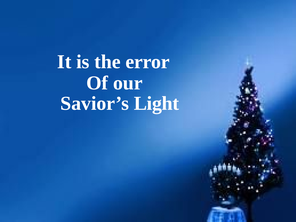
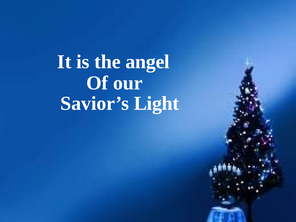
error: error -> angel
